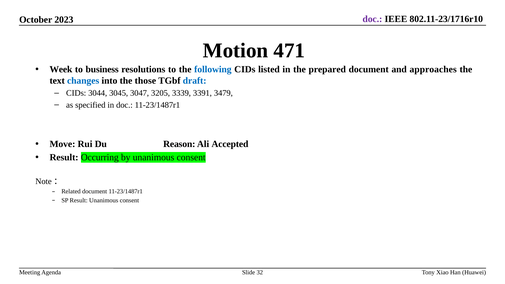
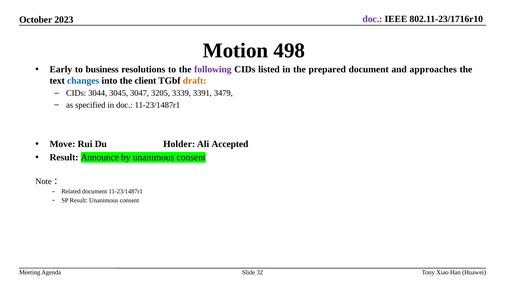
471: 471 -> 498
Week: Week -> Early
following colour: blue -> purple
those: those -> client
draft colour: blue -> orange
Reason: Reason -> Holder
Occurring: Occurring -> Announce
